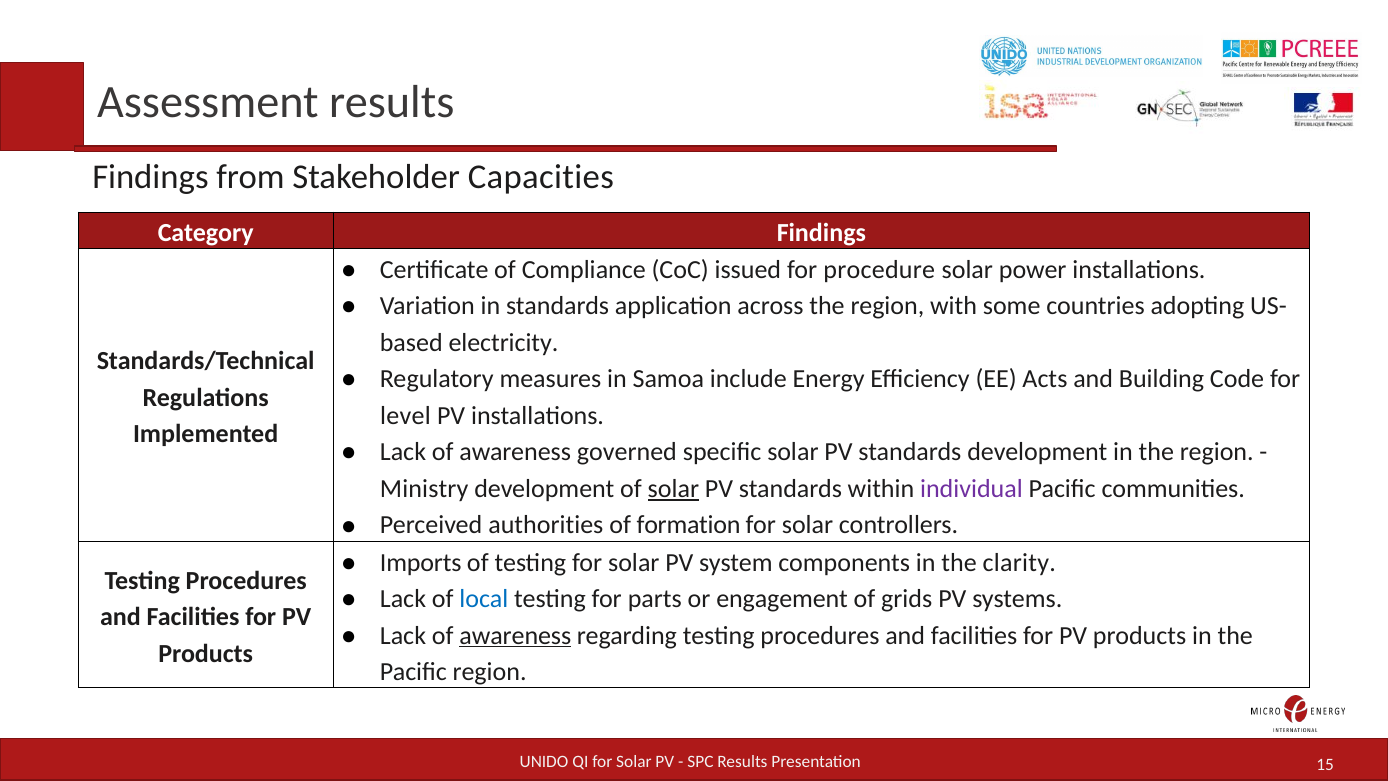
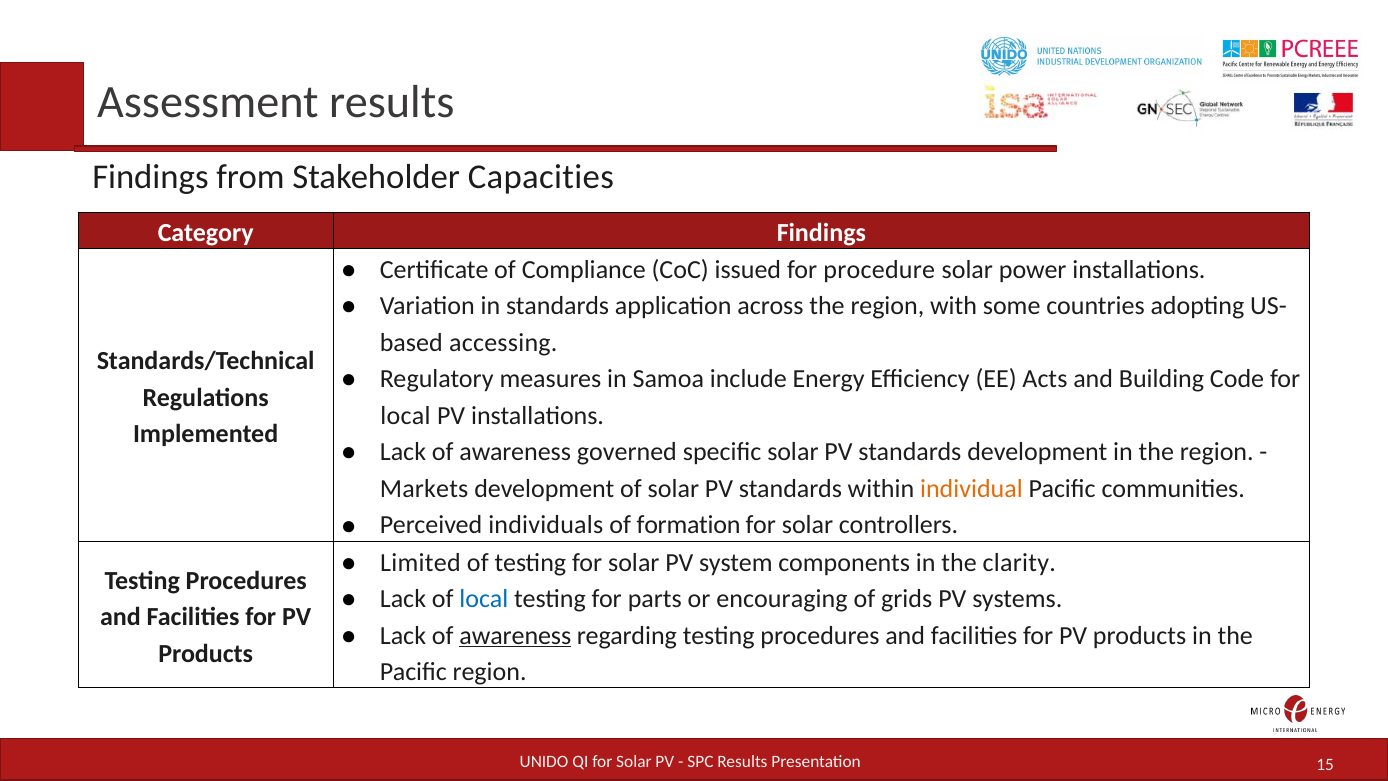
electricity: electricity -> accessing
level at (405, 416): level -> local
Ministry: Ministry -> Markets
solar at (673, 489) underline: present -> none
individual colour: purple -> orange
authorities: authorities -> individuals
Imports: Imports -> Limited
engagement: engagement -> encouraging
